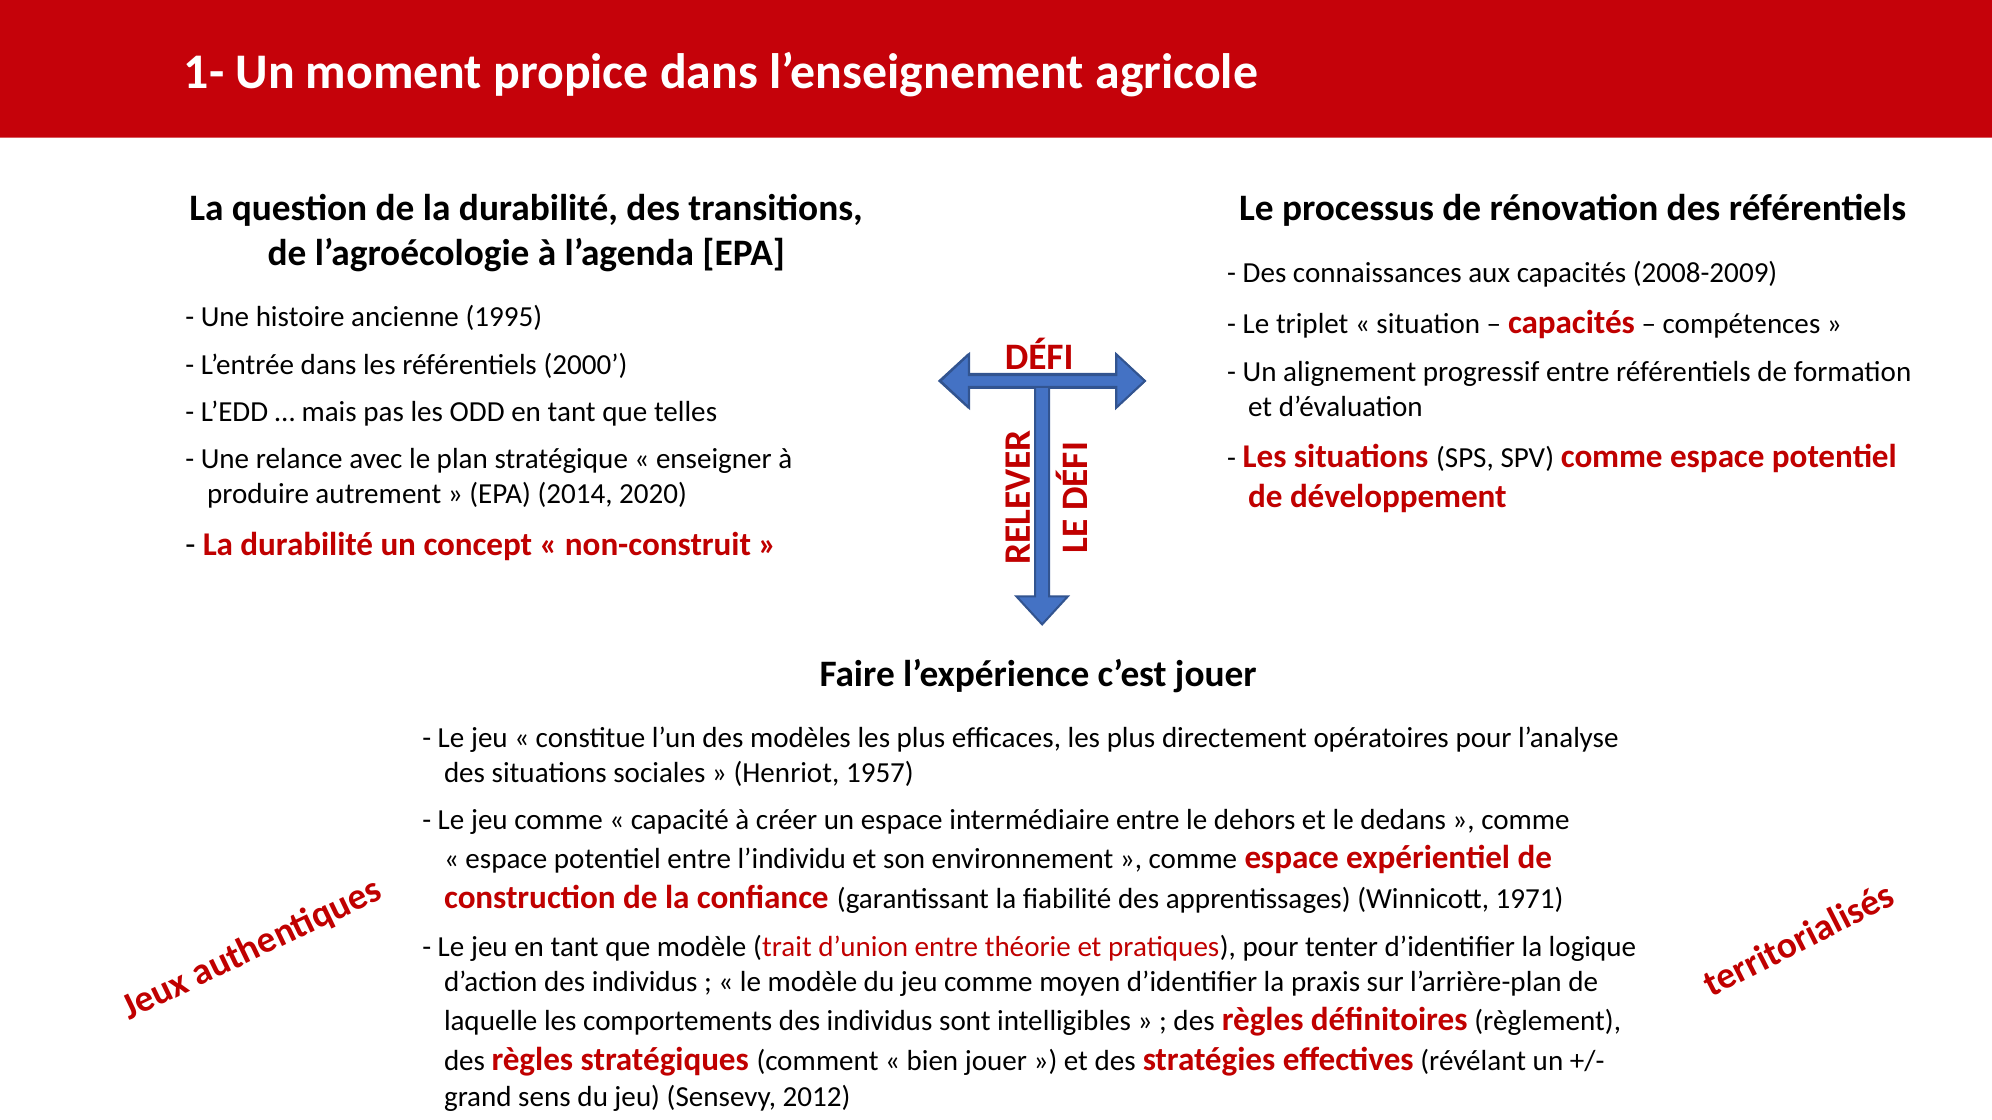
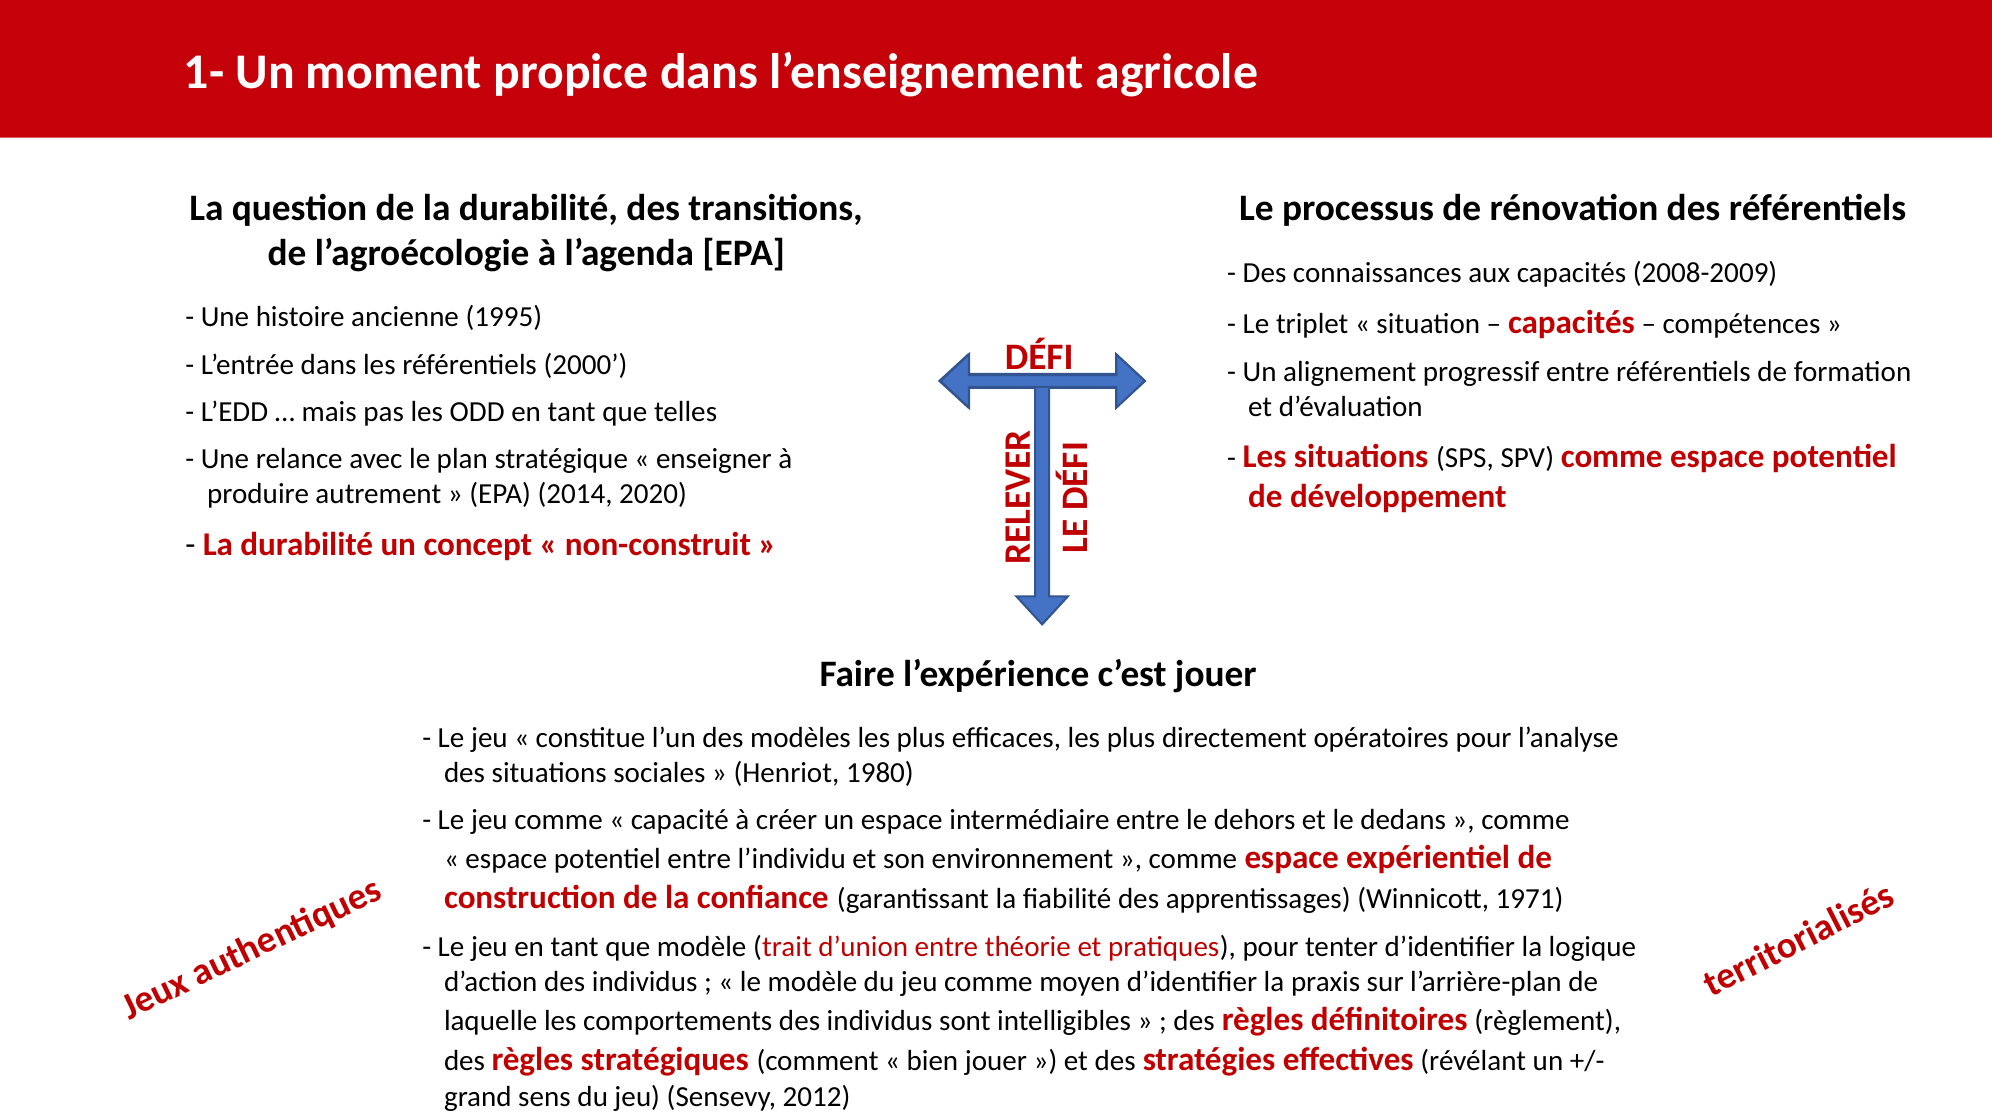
1957: 1957 -> 1980
